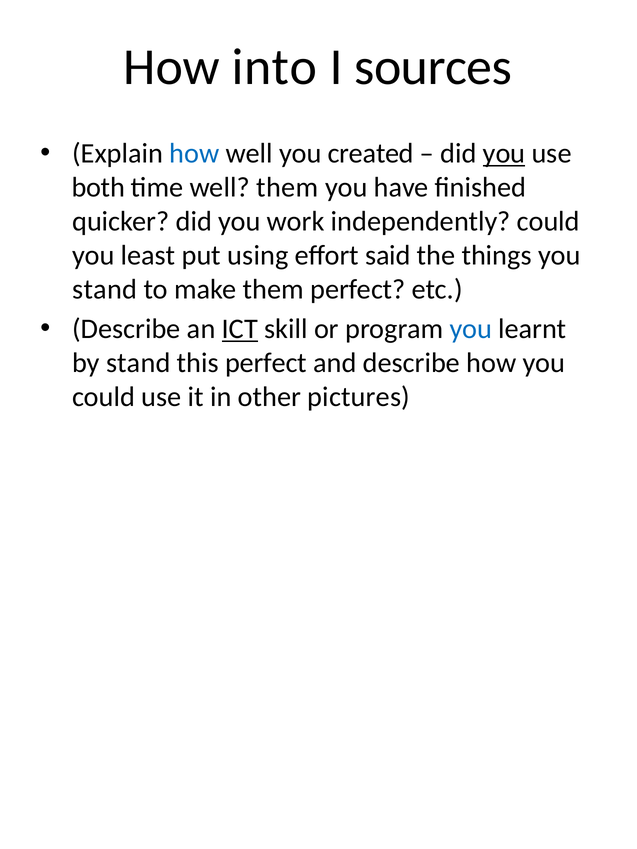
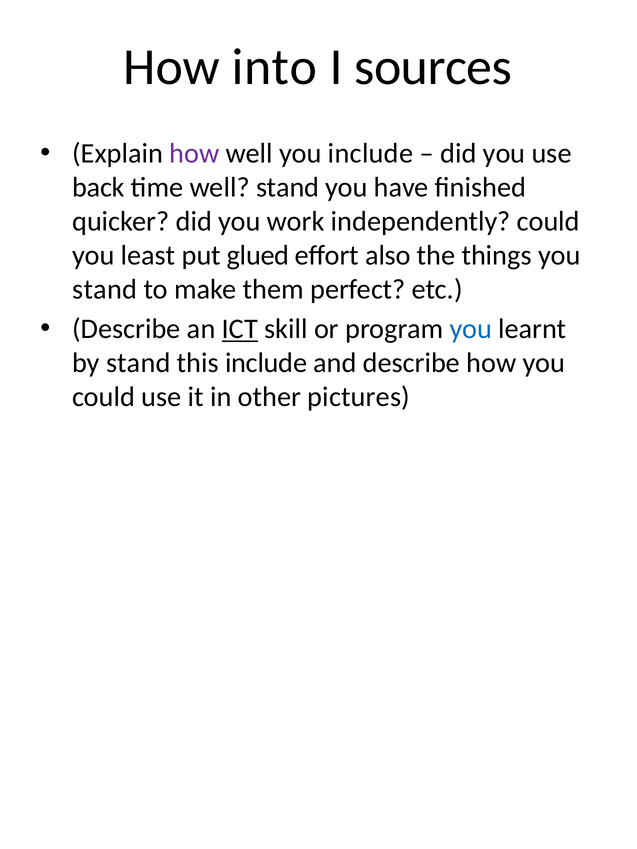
how at (194, 154) colour: blue -> purple
you created: created -> include
you at (504, 154) underline: present -> none
both: both -> back
well them: them -> stand
using: using -> glued
said: said -> also
this perfect: perfect -> include
